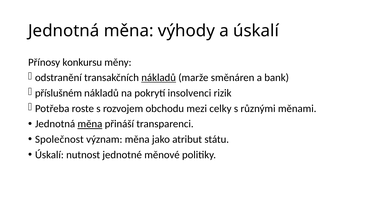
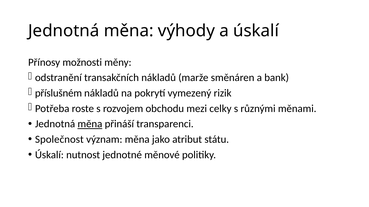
konkursu: konkursu -> možnosti
nákladů at (159, 78) underline: present -> none
insolvenci: insolvenci -> vymezený
